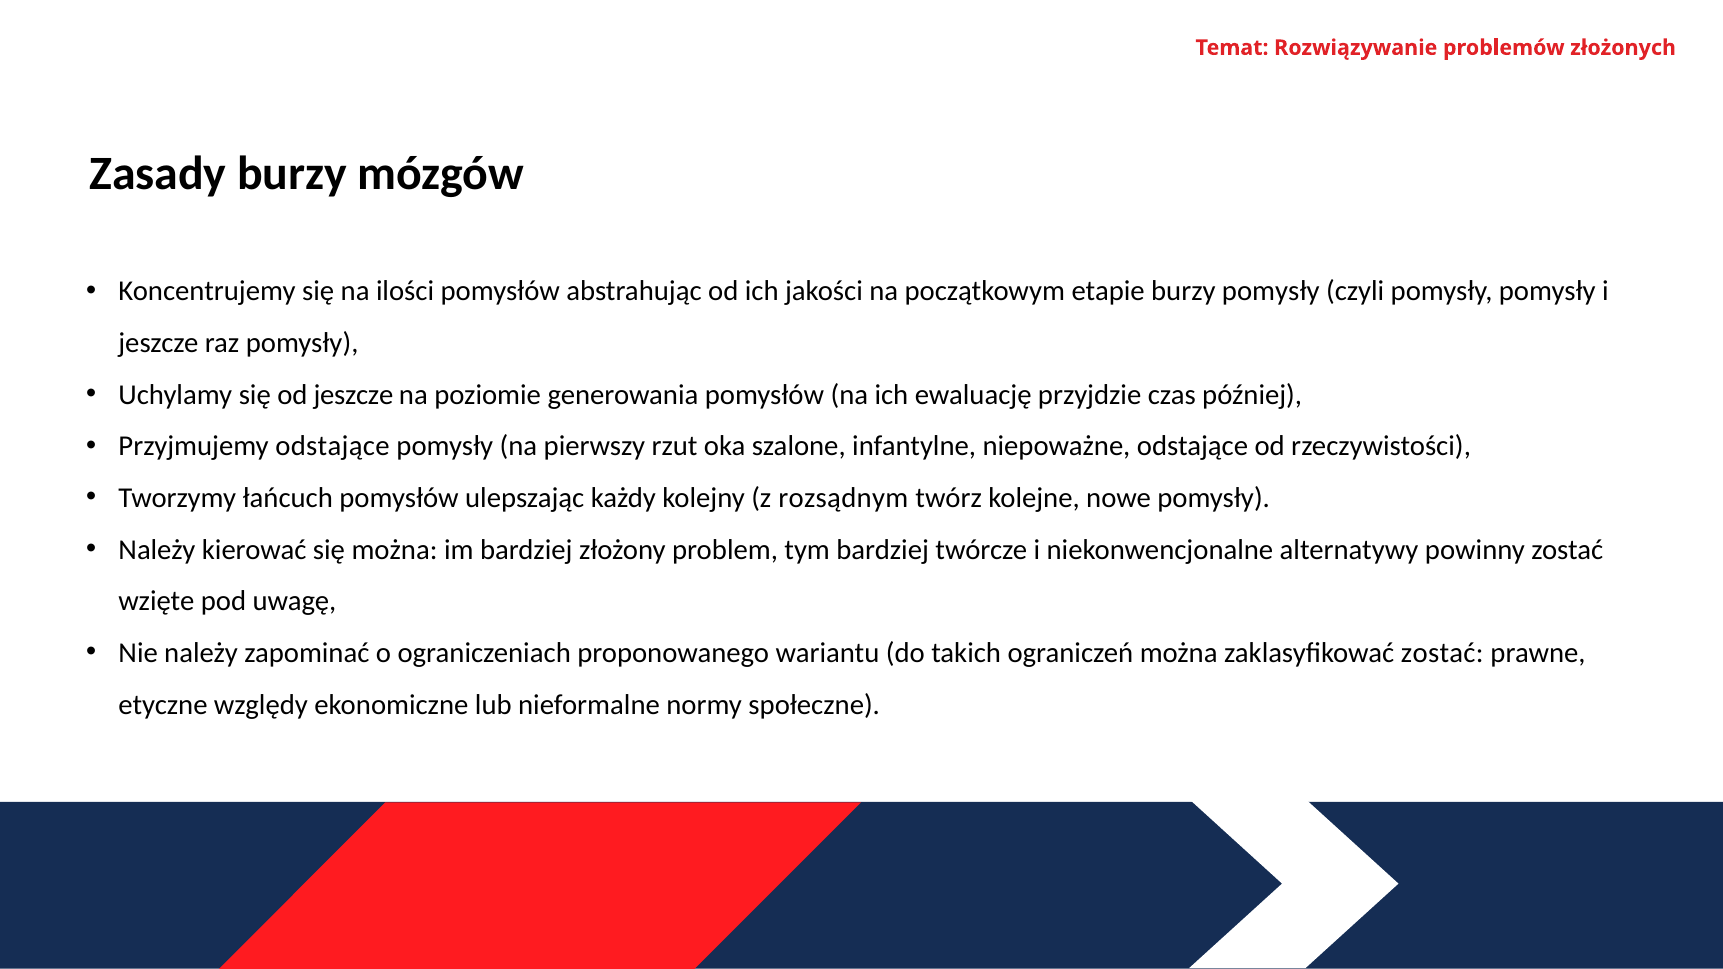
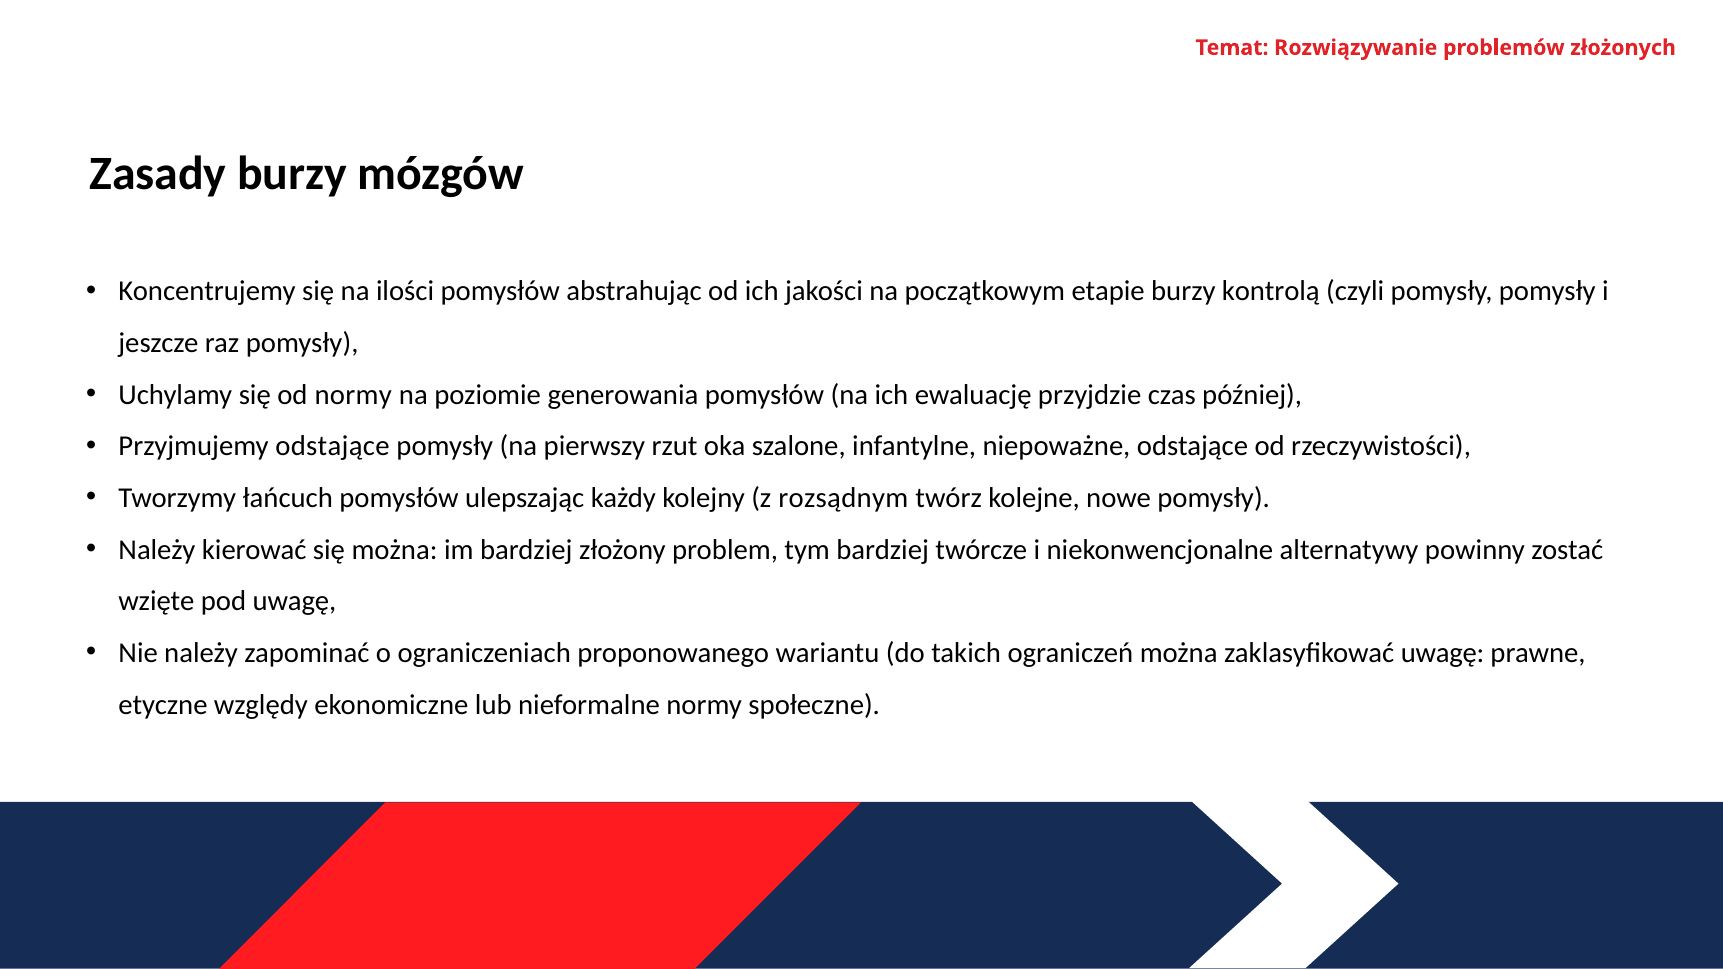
burzy pomysły: pomysły -> kontrolą
od jeszcze: jeszcze -> normy
zaklasyfikować zostać: zostać -> uwagę
